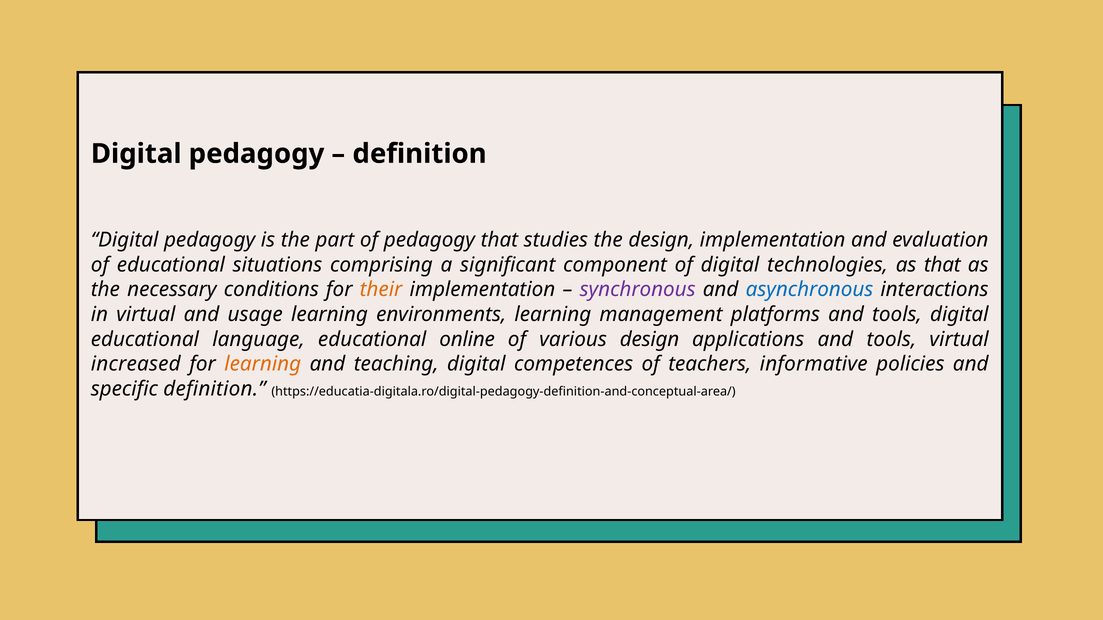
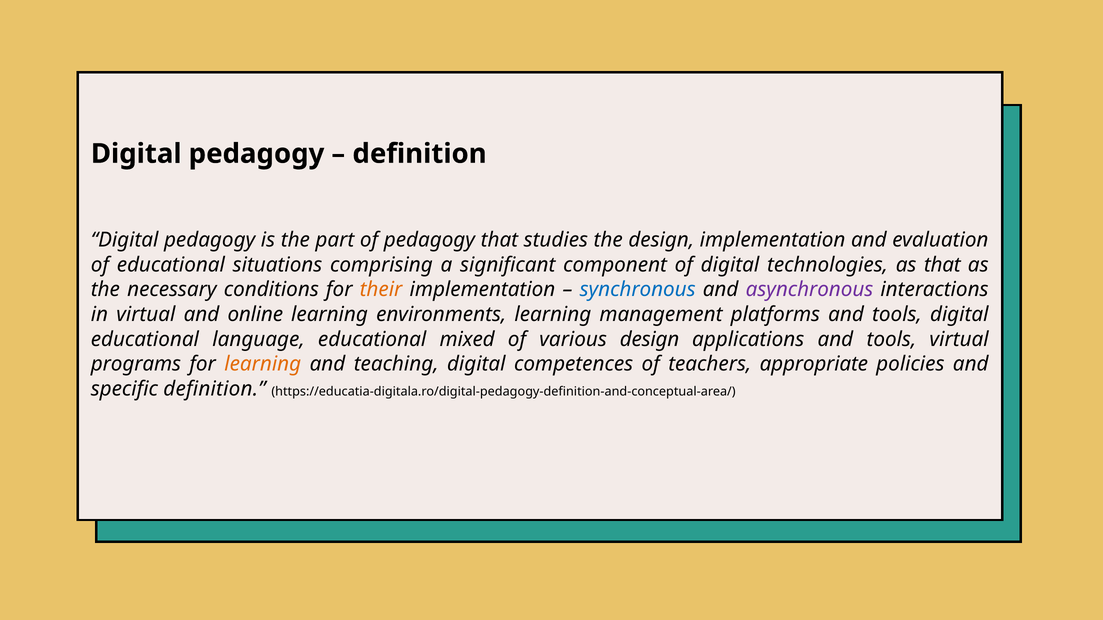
synchronous colour: purple -> blue
asynchronous colour: blue -> purple
usage: usage -> online
online: online -> mixed
increased: increased -> programs
informative: informative -> appropriate
